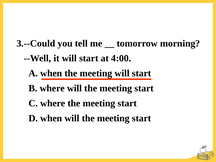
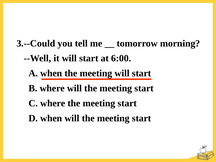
4:00: 4:00 -> 6:00
